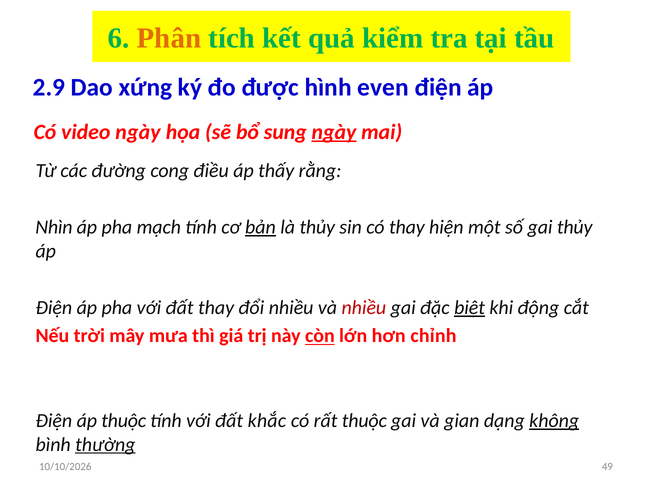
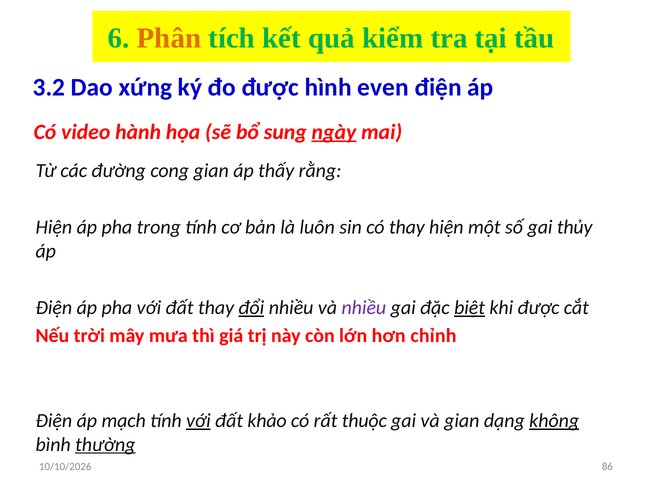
2.9: 2.9 -> 3.2
video ngày: ngày -> hành
cong điều: điều -> gian
Nhìn at (54, 227): Nhìn -> Hiện
mạch: mạch -> trong
bản underline: present -> none
là thủy: thủy -> luôn
đổi underline: none -> present
nhiều at (364, 308) colour: red -> purple
khi động: động -> được
còn underline: present -> none
áp thuộc: thuộc -> mạch
với at (198, 421) underline: none -> present
khắc: khắc -> khảo
49: 49 -> 86
